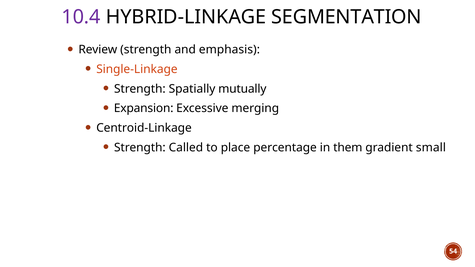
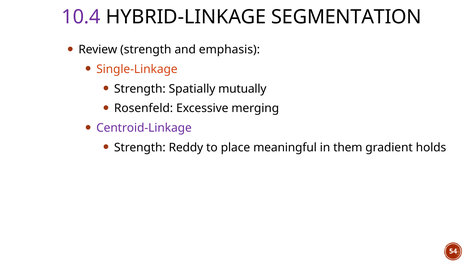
Expansion: Expansion -> Rosenfeld
Centroid-Linkage colour: black -> purple
Called: Called -> Reddy
percentage: percentage -> meaningful
small: small -> holds
